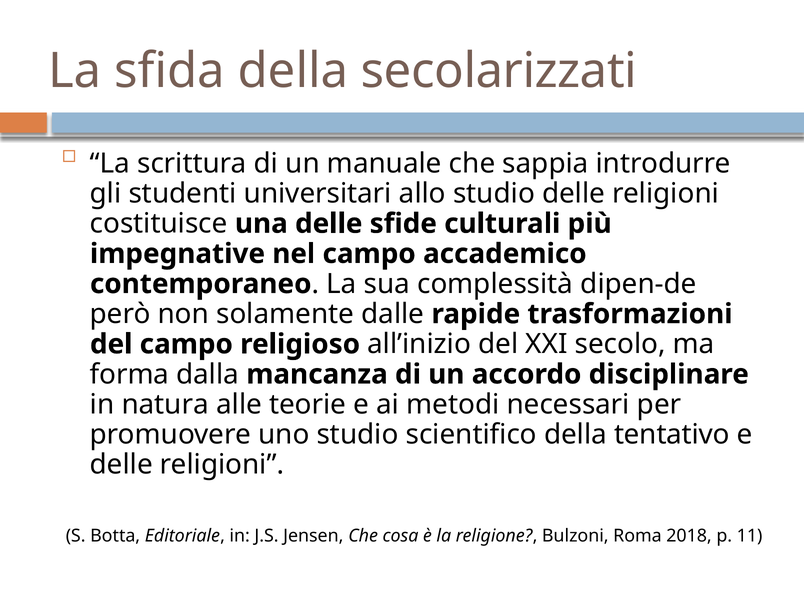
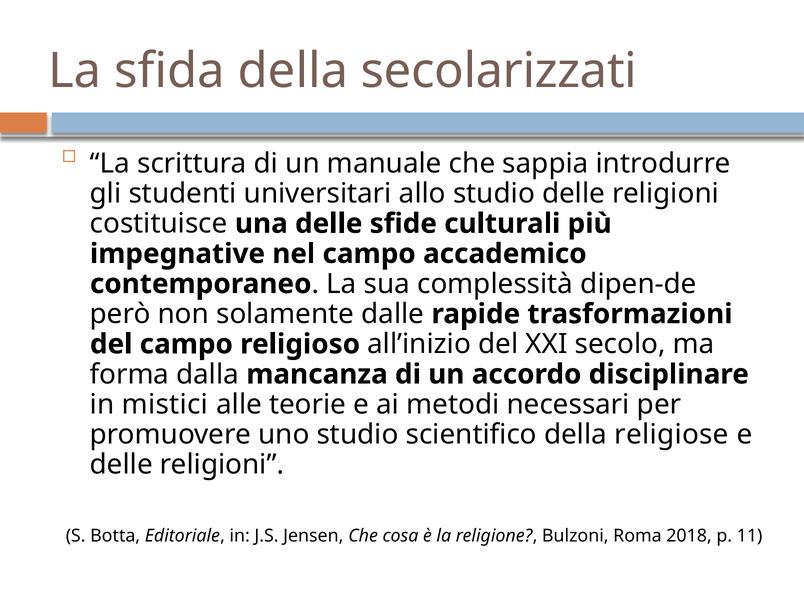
natura: natura -> mistici
tentativo: tentativo -> religiose
